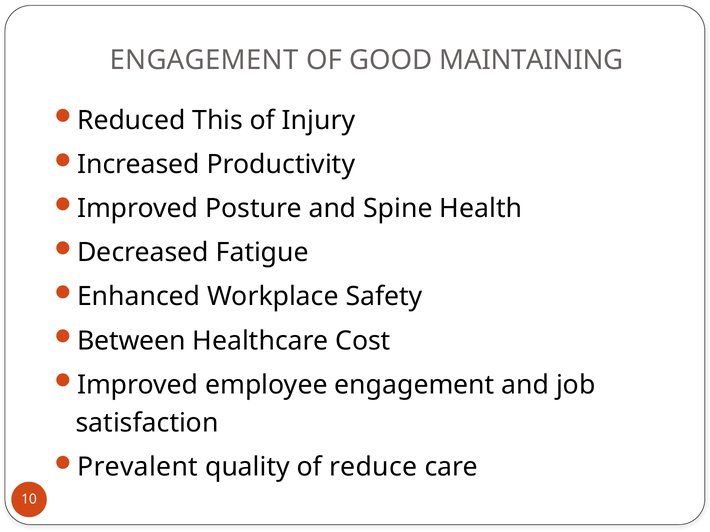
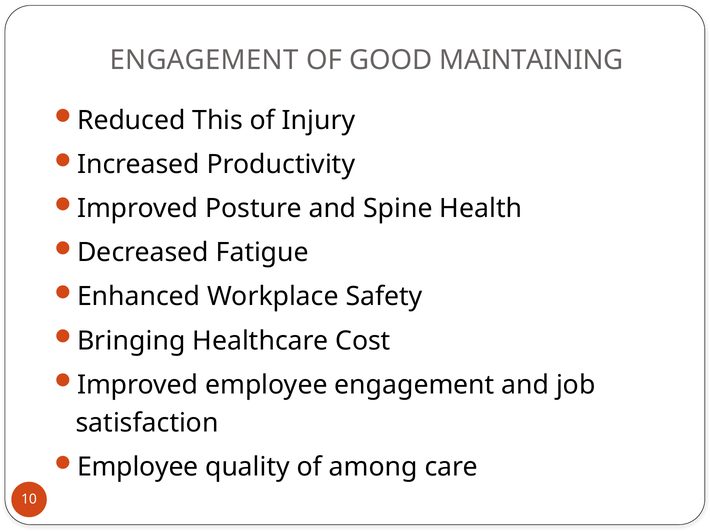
Between: Between -> Bringing
Prevalent at (138, 468): Prevalent -> Employee
reduce: reduce -> among
